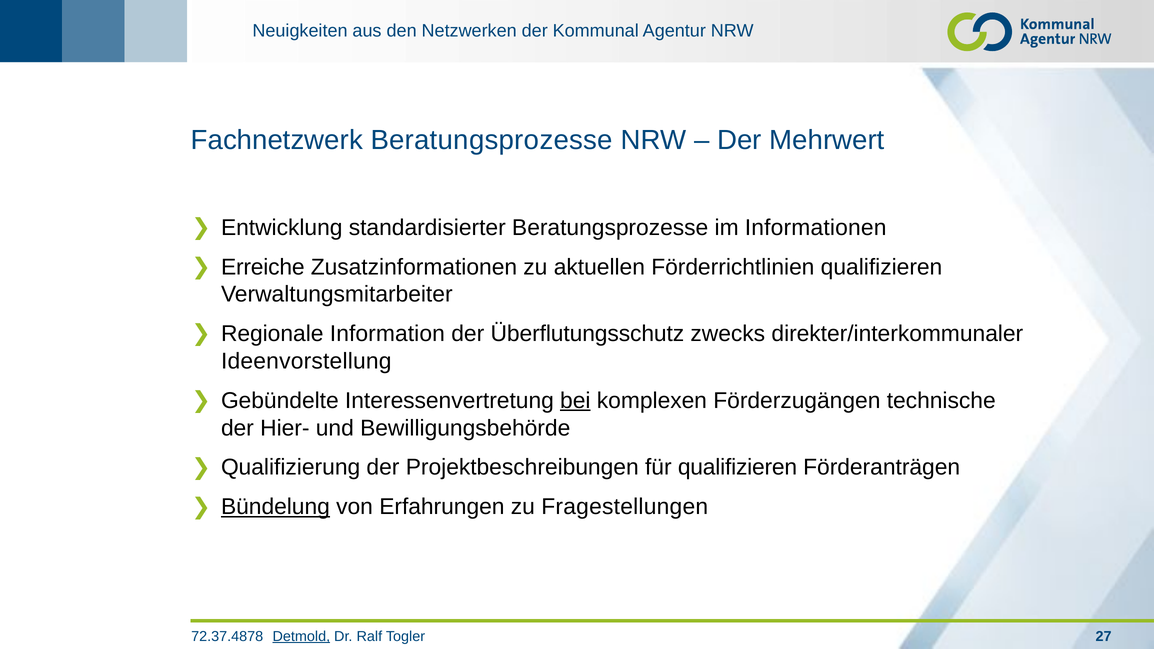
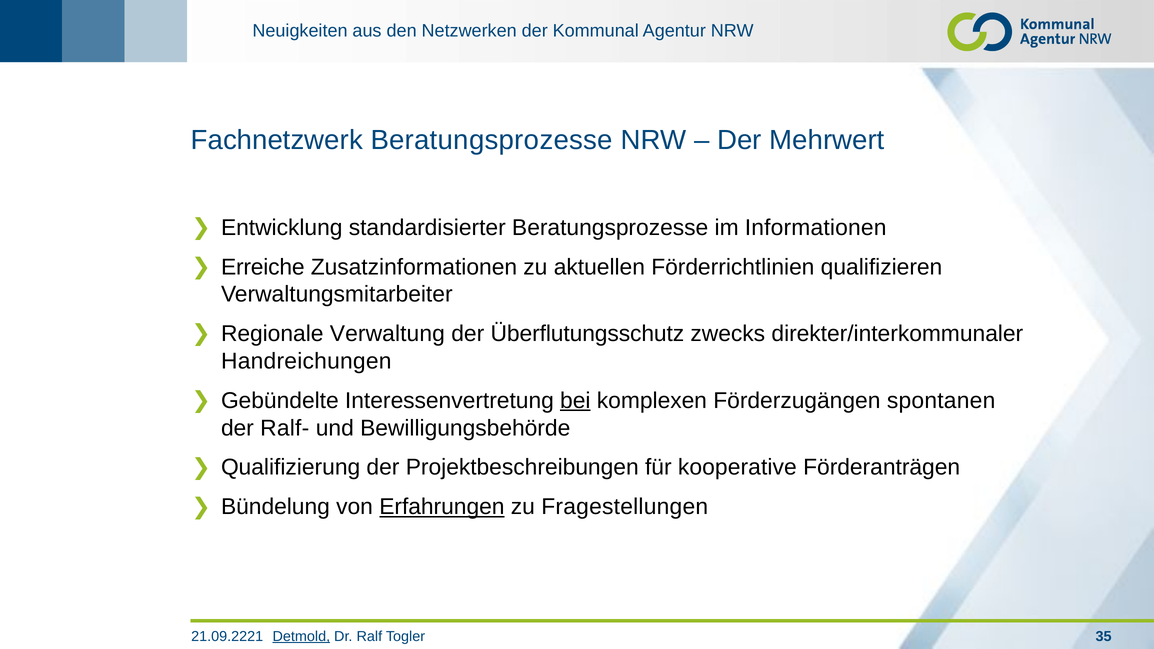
Information: Information -> Verwaltung
Ideenvorstellung: Ideenvorstellung -> Handreichungen
technische: technische -> spontanen
Hier-: Hier- -> Ralf-
für qualifizieren: qualifizieren -> kooperative
Bündelung underline: present -> none
Erfahrungen underline: none -> present
72.37.4878: 72.37.4878 -> 21.09.2221
27: 27 -> 35
